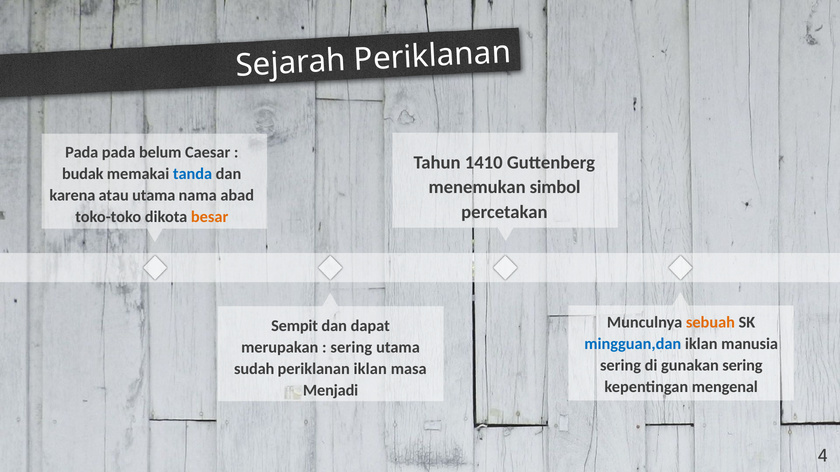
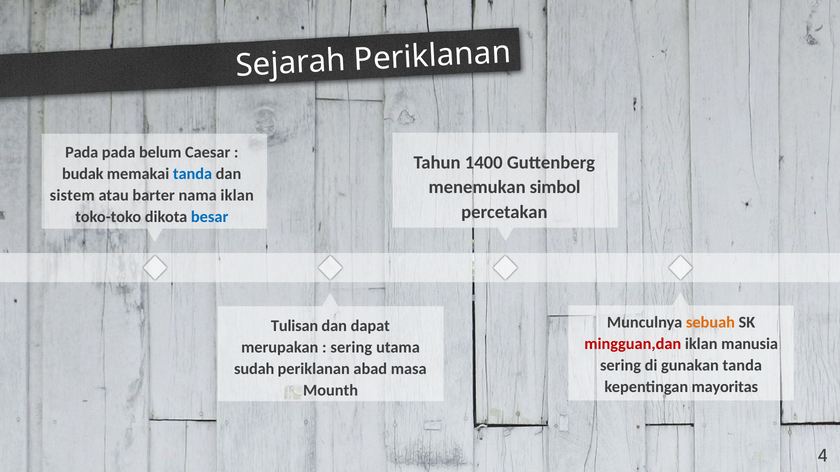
1410: 1410 -> 1400
karena: karena -> sistem
atau utama: utama -> barter
nama abad: abad -> iklan
besar colour: orange -> blue
Sempit: Sempit -> Tulisan
mingguan,dan colour: blue -> red
gunakan sering: sering -> tanda
periklanan iklan: iklan -> abad
mengenal: mengenal -> mayoritas
Menjadi: Menjadi -> Mounth
